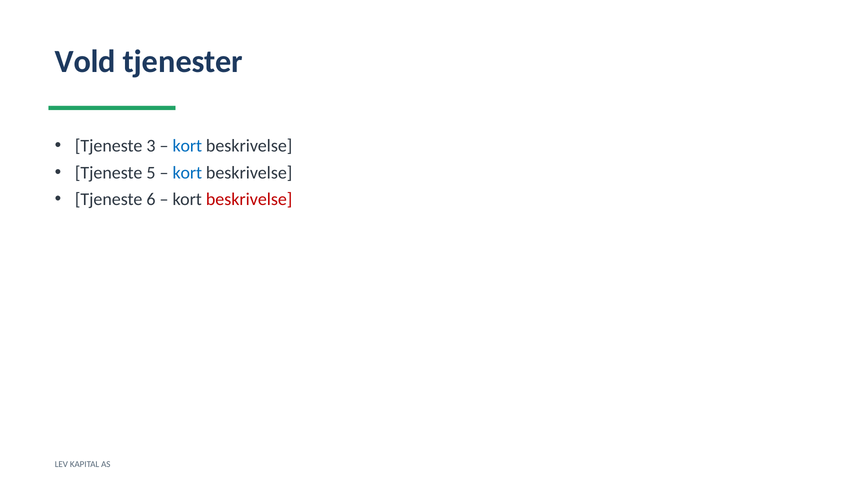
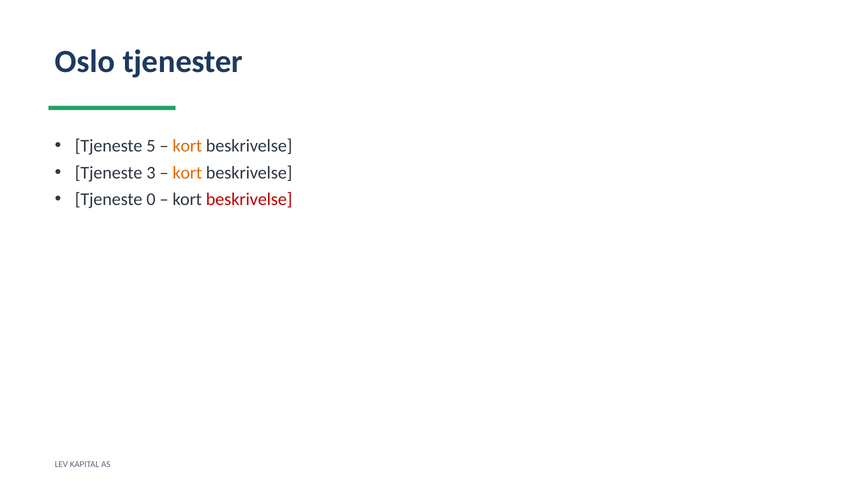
Vold: Vold -> Oslo
3: 3 -> 5
kort at (187, 146) colour: blue -> orange
5: 5 -> 3
kort at (187, 173) colour: blue -> orange
6: 6 -> 0
